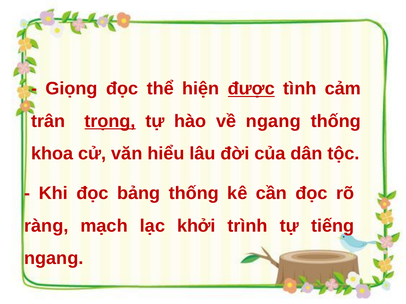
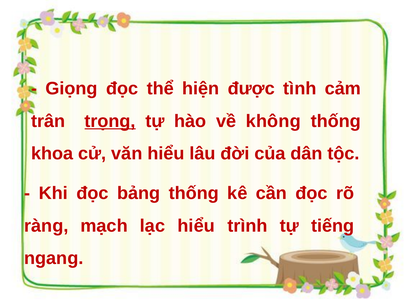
được underline: present -> none
về ngang: ngang -> không
lạc khởi: khởi -> hiểu
